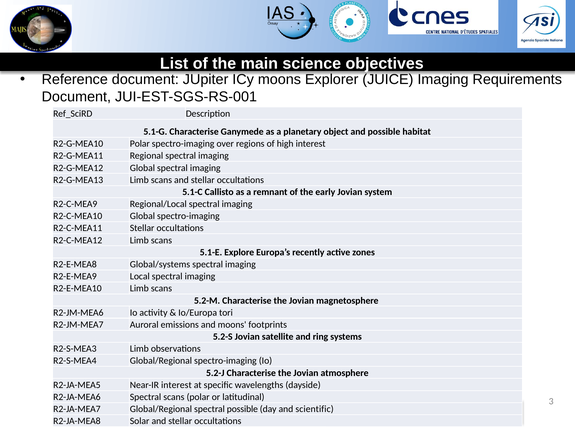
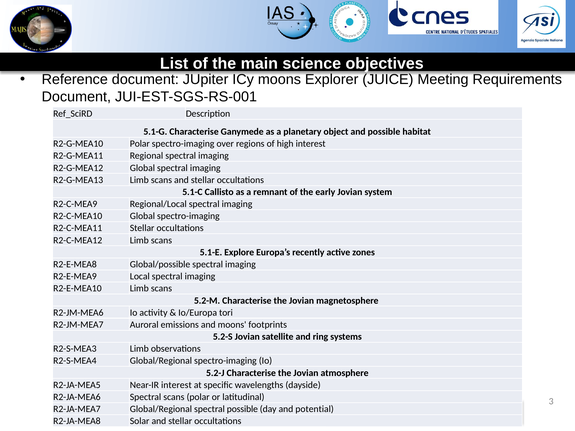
JUICE Imaging: Imaging -> Meeting
Global/systems: Global/systems -> Global/possible
scientific: scientific -> potential
